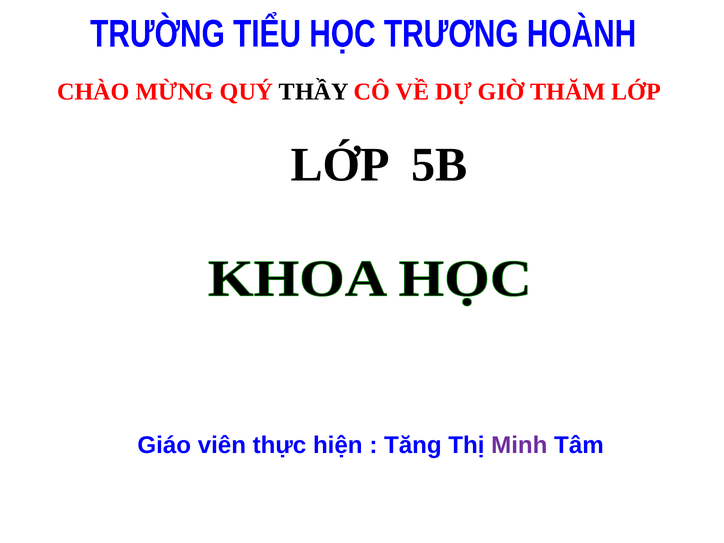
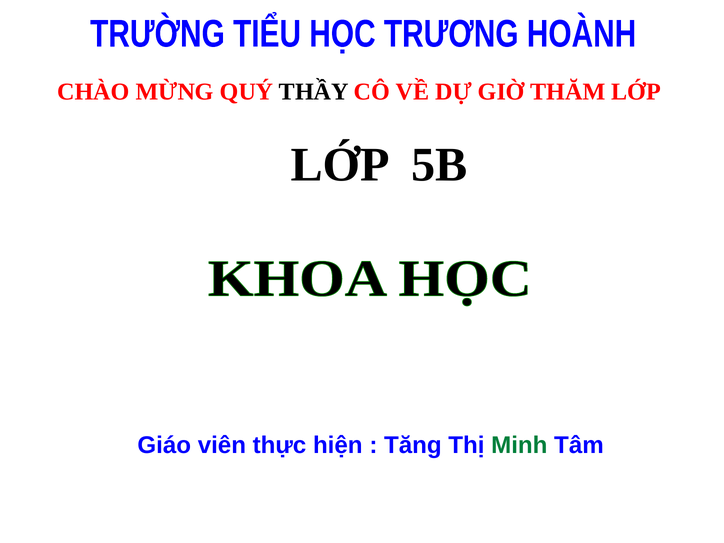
Minh colour: purple -> green
